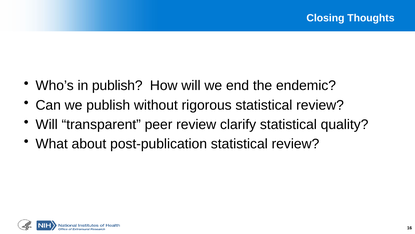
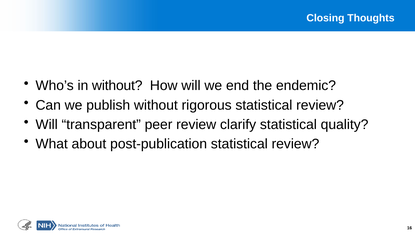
in publish: publish -> without
